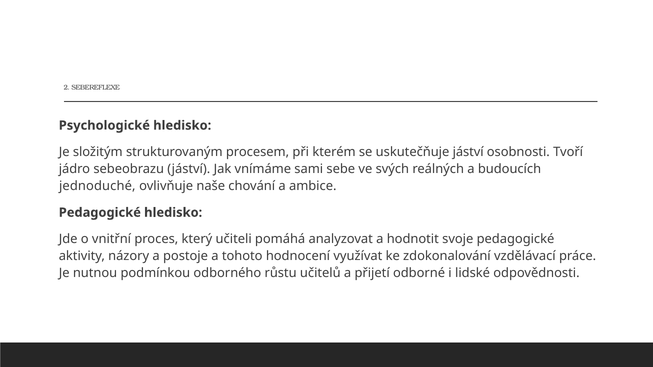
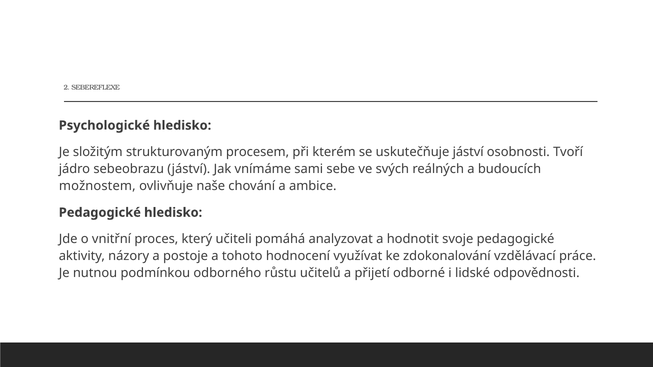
jednoduché: jednoduché -> možnostem
